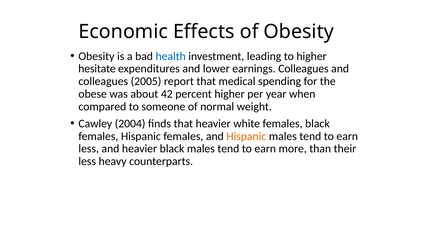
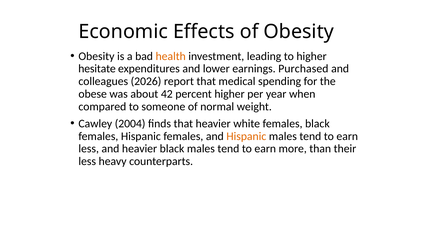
health colour: blue -> orange
earnings Colleagues: Colleagues -> Purchased
2005: 2005 -> 2026
